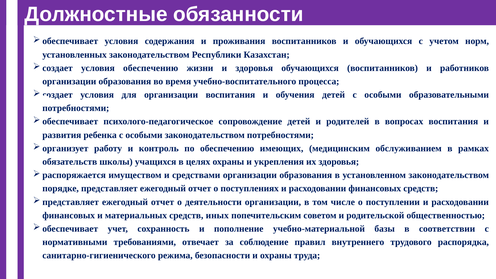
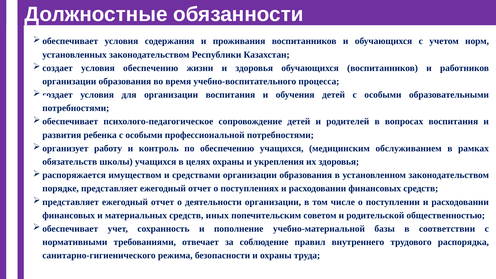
особыми законодательством: законодательством -> профессиональной
обеспечению имеющих: имеющих -> учащихся
